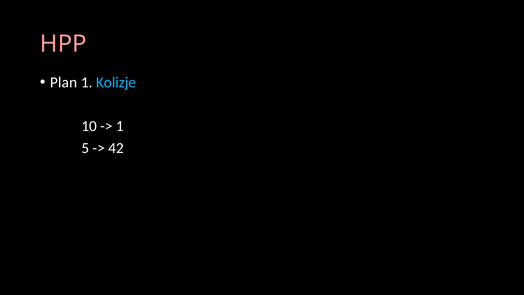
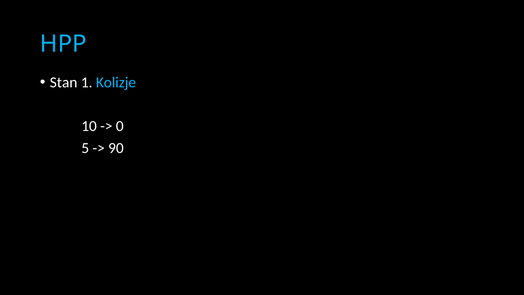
HPP colour: pink -> light blue
Plan: Plan -> Stan
1 at (120, 126): 1 -> 0
42: 42 -> 90
